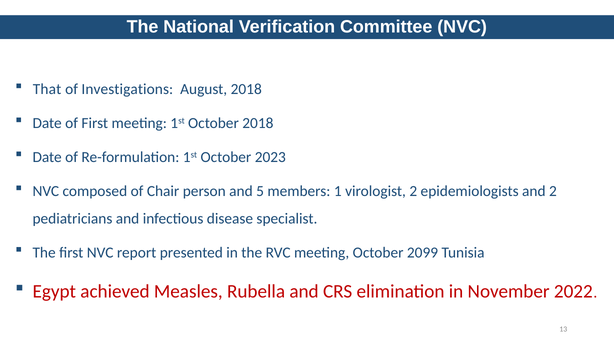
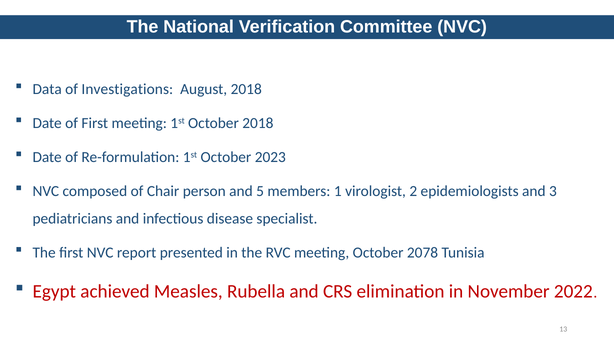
That: That -> Data
and 2: 2 -> 3
2099: 2099 -> 2078
